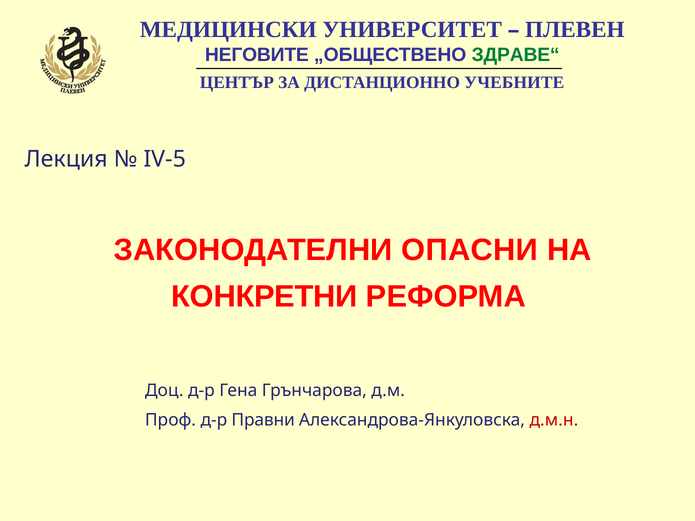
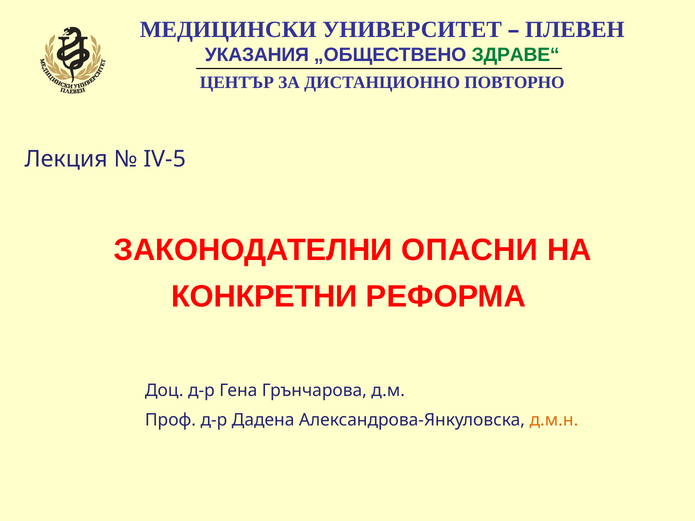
НЕГОВИТЕ: НЕГОВИТЕ -> УКАЗАНИЯ
УЧЕБНИТЕ: УЧЕБНИТЕ -> ПОВТОРНО
Правни: Правни -> Дадена
д.м.н colour: red -> orange
